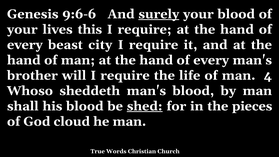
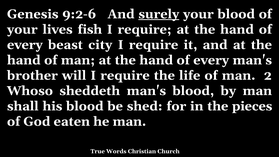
9:6-6: 9:6-6 -> 9:2-6
this: this -> fish
4: 4 -> 2
shed underline: present -> none
cloud: cloud -> eaten
